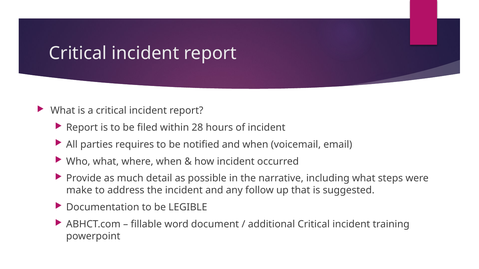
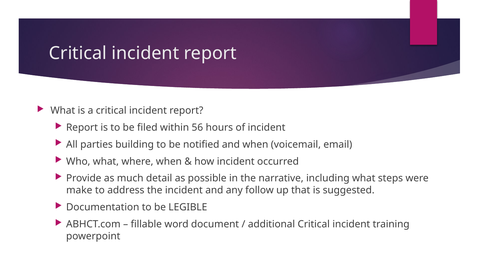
28: 28 -> 56
requires: requires -> building
